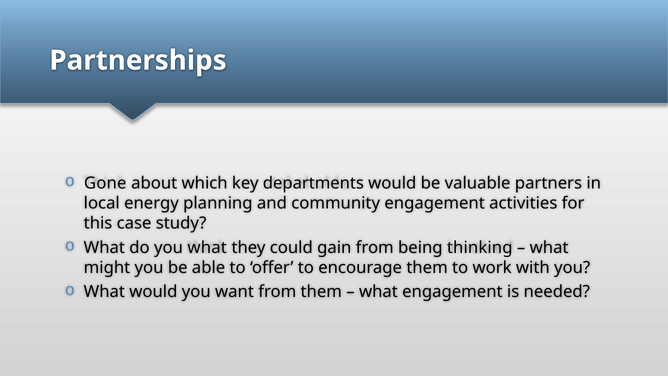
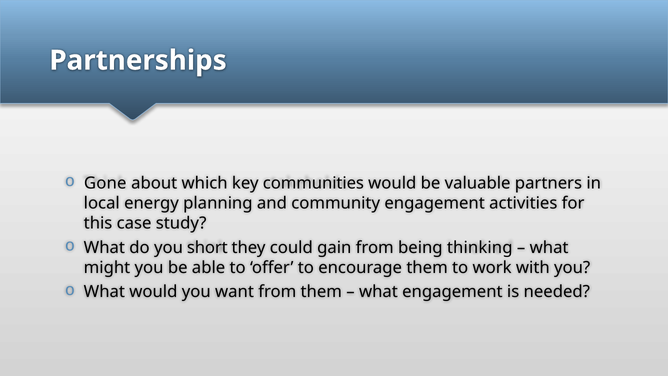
departments: departments -> communities
you what: what -> short
